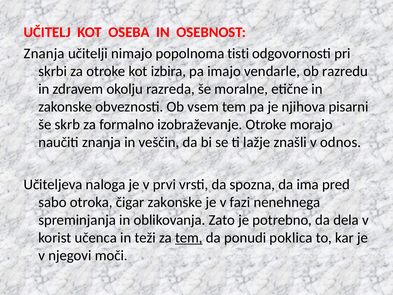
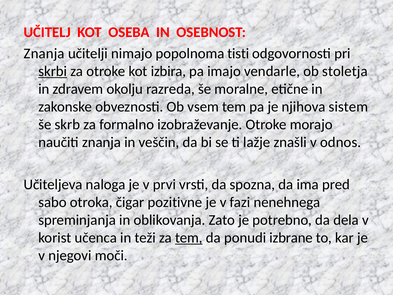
skrbi underline: none -> present
razredu: razredu -> stoletja
pisarni: pisarni -> sistem
čigar zakonske: zakonske -> pozitivne
poklica: poklica -> izbrane
